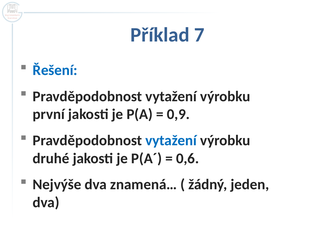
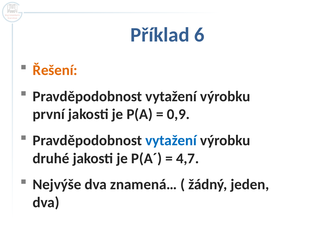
7: 7 -> 6
Řešení colour: blue -> orange
0,6: 0,6 -> 4,7
